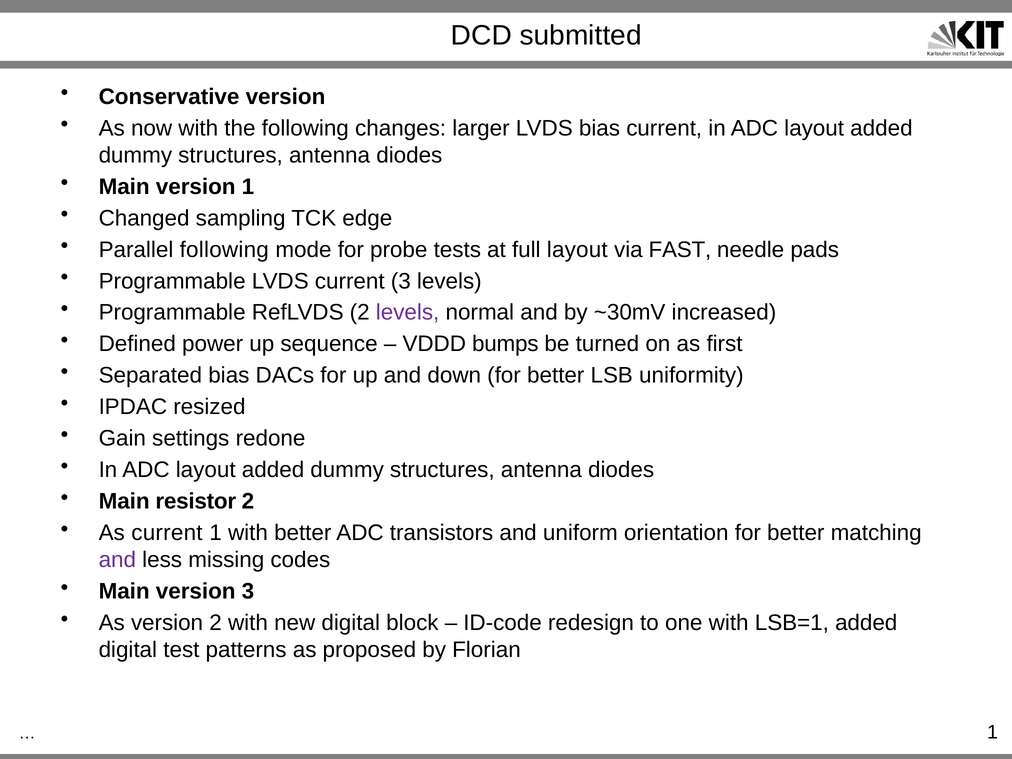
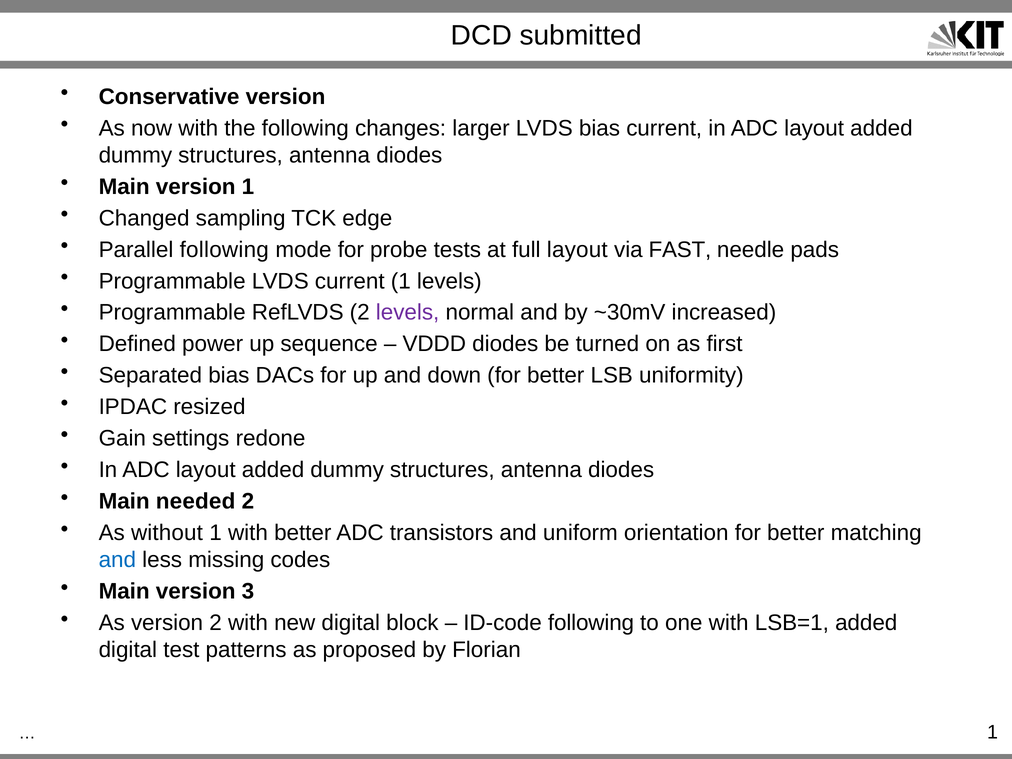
current 3: 3 -> 1
VDDD bumps: bumps -> diodes
resistor: resistor -> needed
As current: current -> without
and at (117, 560) colour: purple -> blue
ID-code redesign: redesign -> following
